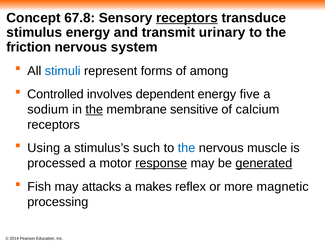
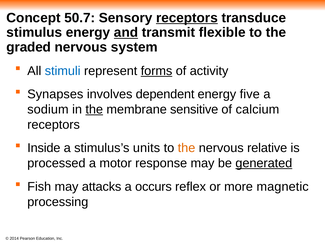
67.8: 67.8 -> 50.7
and underline: none -> present
urinary: urinary -> flexible
friction: friction -> graded
forms underline: none -> present
among: among -> activity
Controlled: Controlled -> Synapses
Using: Using -> Inside
such: such -> units
the at (187, 148) colour: blue -> orange
muscle: muscle -> relative
response underline: present -> none
makes: makes -> occurs
